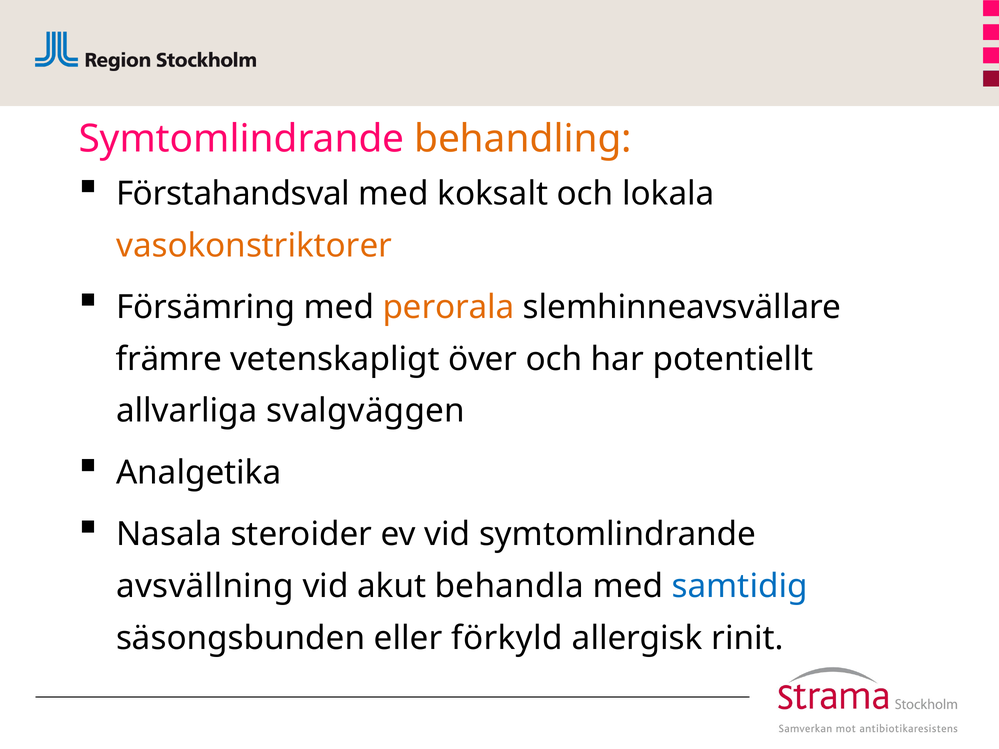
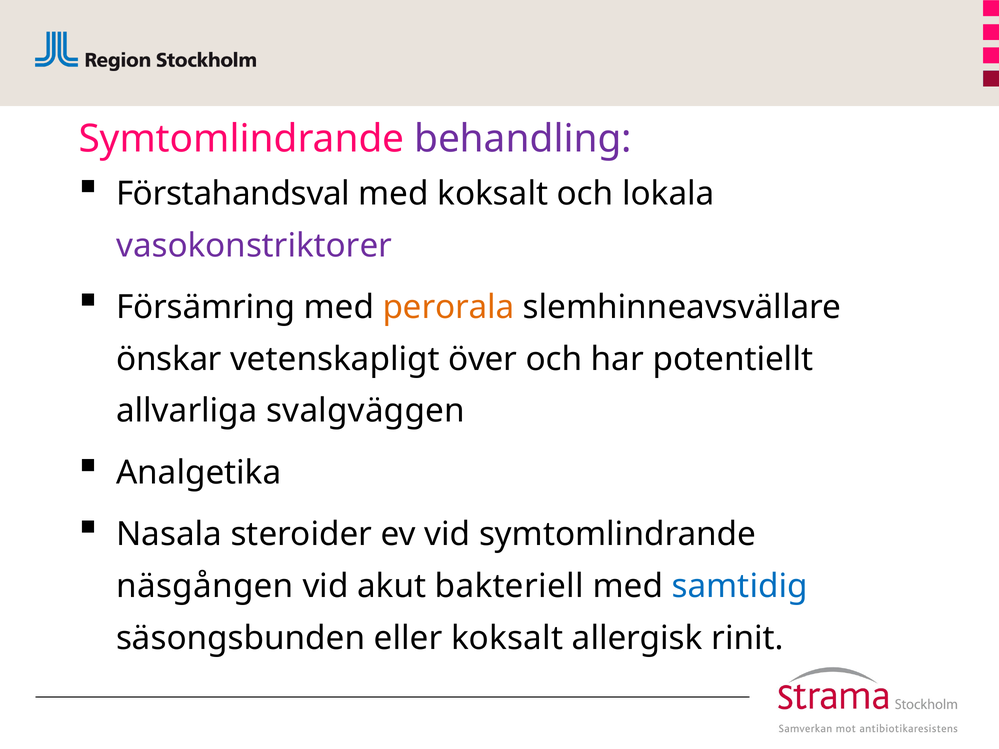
behandling colour: orange -> purple
vasokonstriktorer colour: orange -> purple
främre: främre -> önskar
avsvällning: avsvällning -> näsgången
behandla: behandla -> bakteriell
eller förkyld: förkyld -> koksalt
